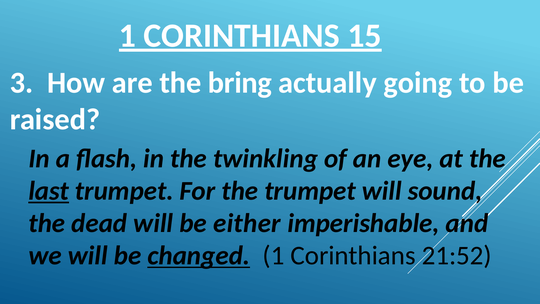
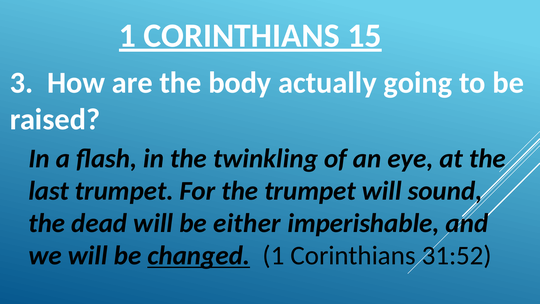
bring: bring -> body
last underline: present -> none
21:52: 21:52 -> 31:52
